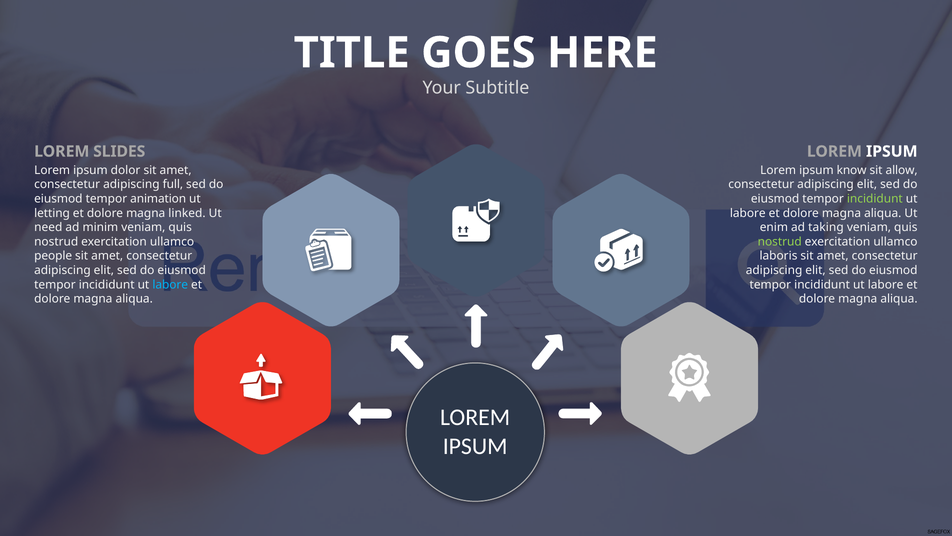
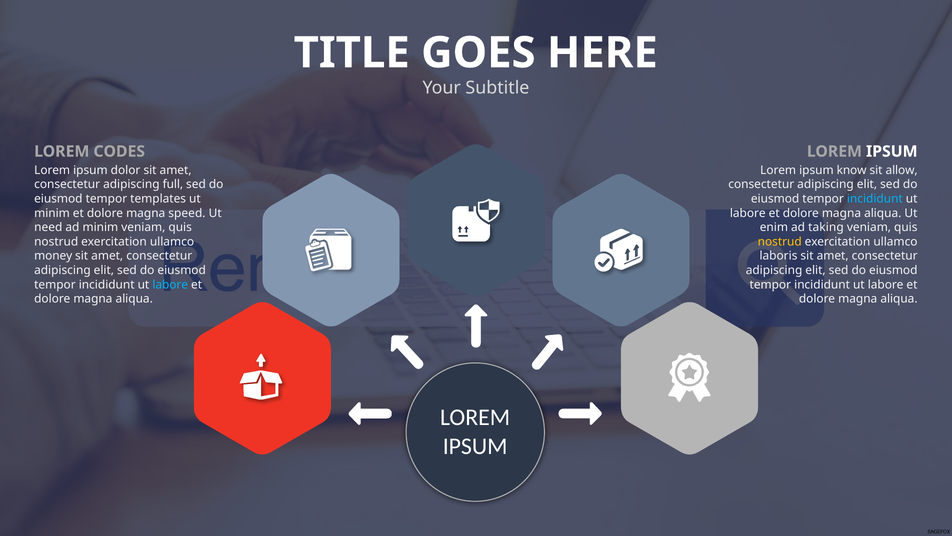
SLIDES: SLIDES -> CODES
animation: animation -> templates
incididunt at (875, 199) colour: light green -> light blue
letting at (52, 213): letting -> minim
linked: linked -> speed
nostrud at (780, 241) colour: light green -> yellow
people: people -> money
